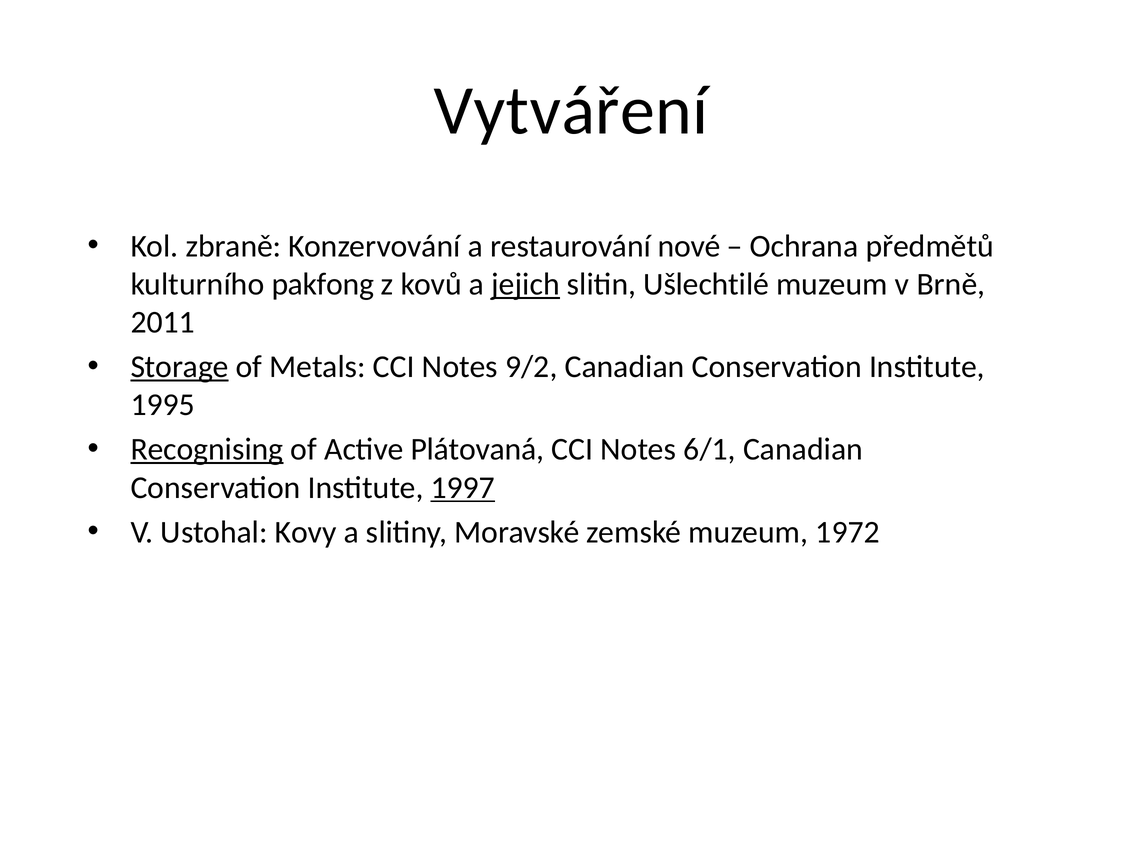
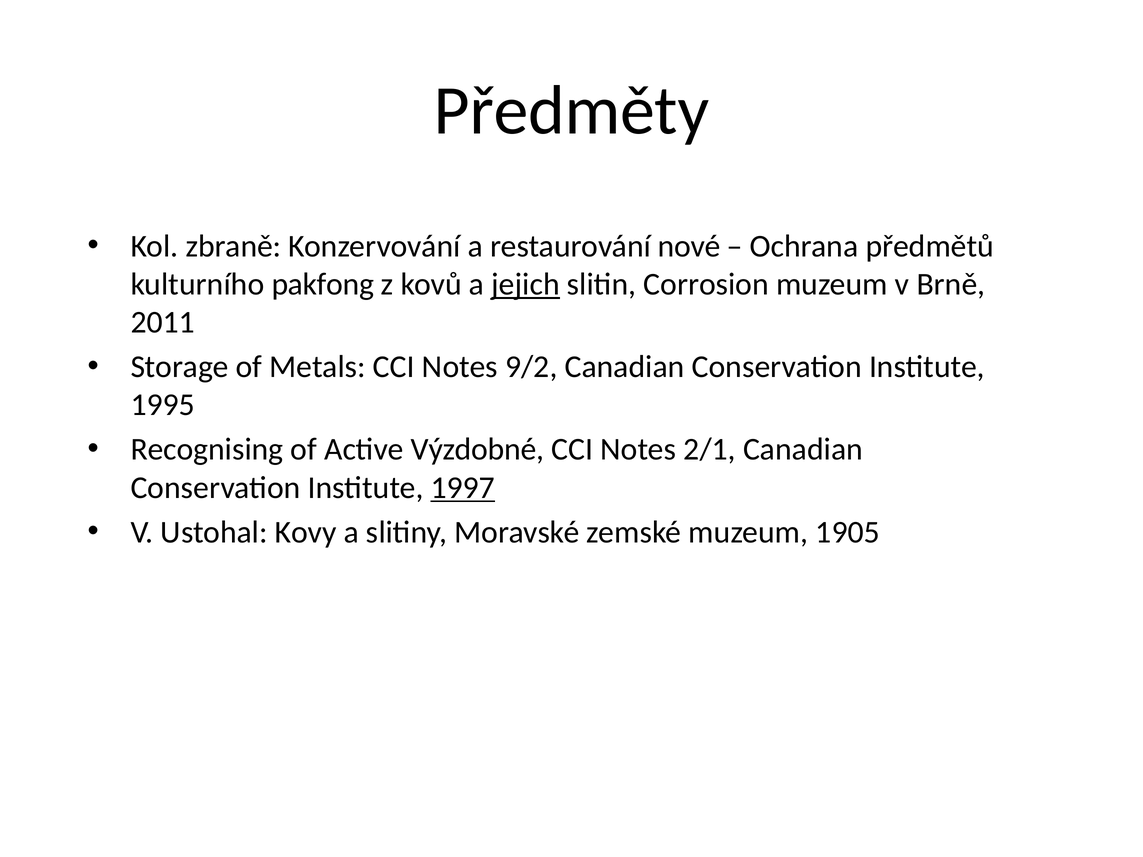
Vytváření: Vytváření -> Předměty
Ušlechtilé: Ušlechtilé -> Corrosion
Storage underline: present -> none
Recognising underline: present -> none
Plátovaná: Plátovaná -> Výzdobné
6/1: 6/1 -> 2/1
1972: 1972 -> 1905
